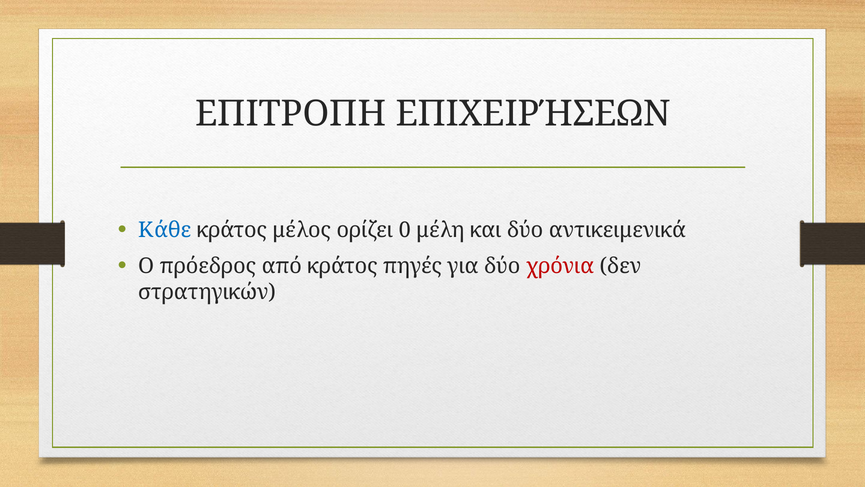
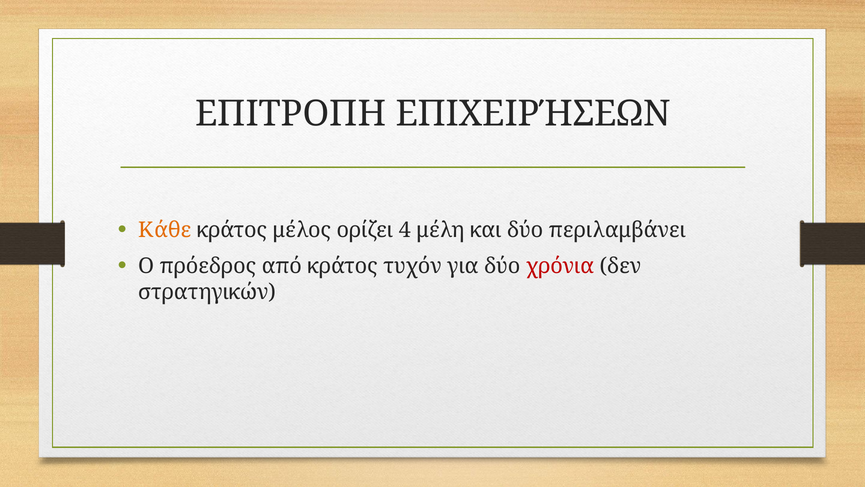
Κάθε colour: blue -> orange
0: 0 -> 4
αντικειμενικά: αντικειμενικά -> περιλαμβάνει
πηγές: πηγές -> τυχόν
